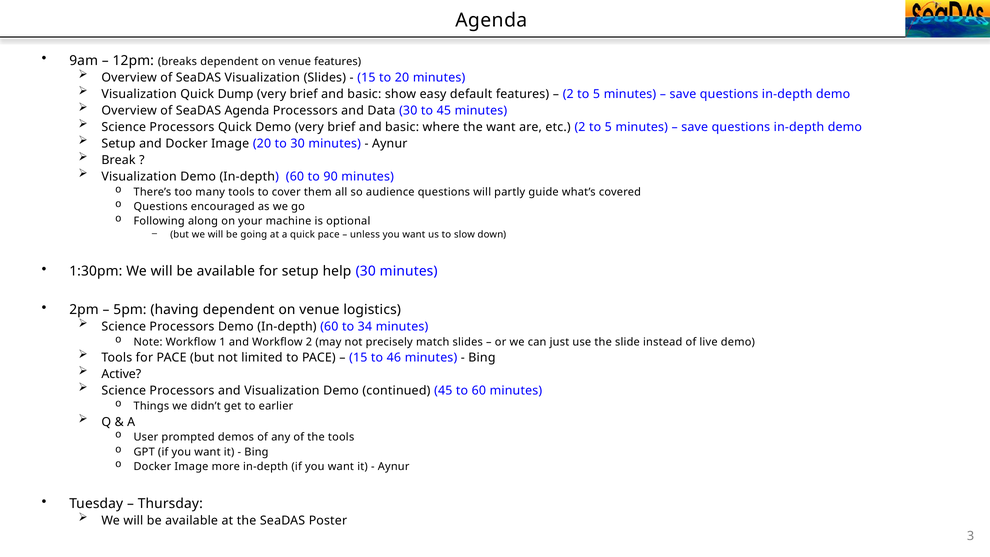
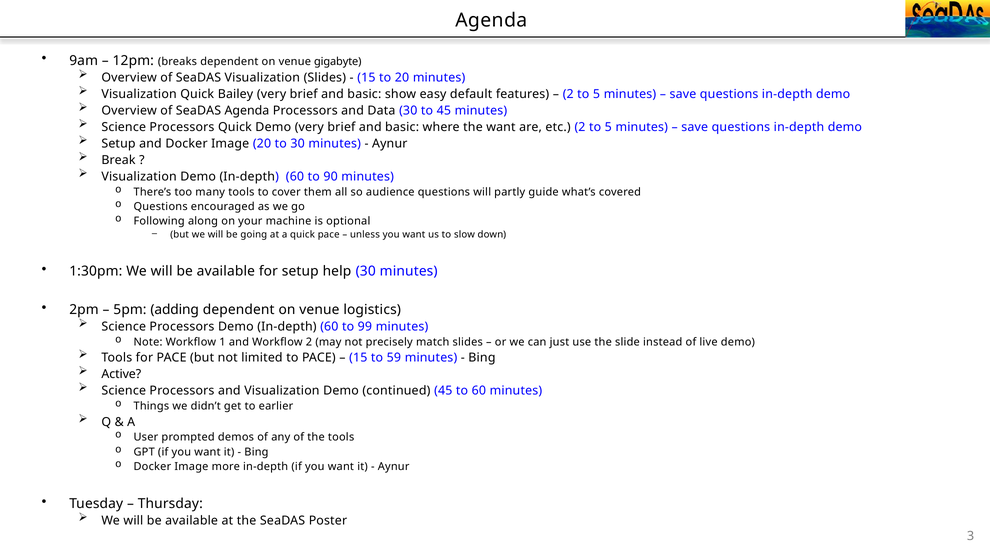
venue features: features -> gigabyte
Dump: Dump -> Bailey
having: having -> adding
34: 34 -> 99
46: 46 -> 59
